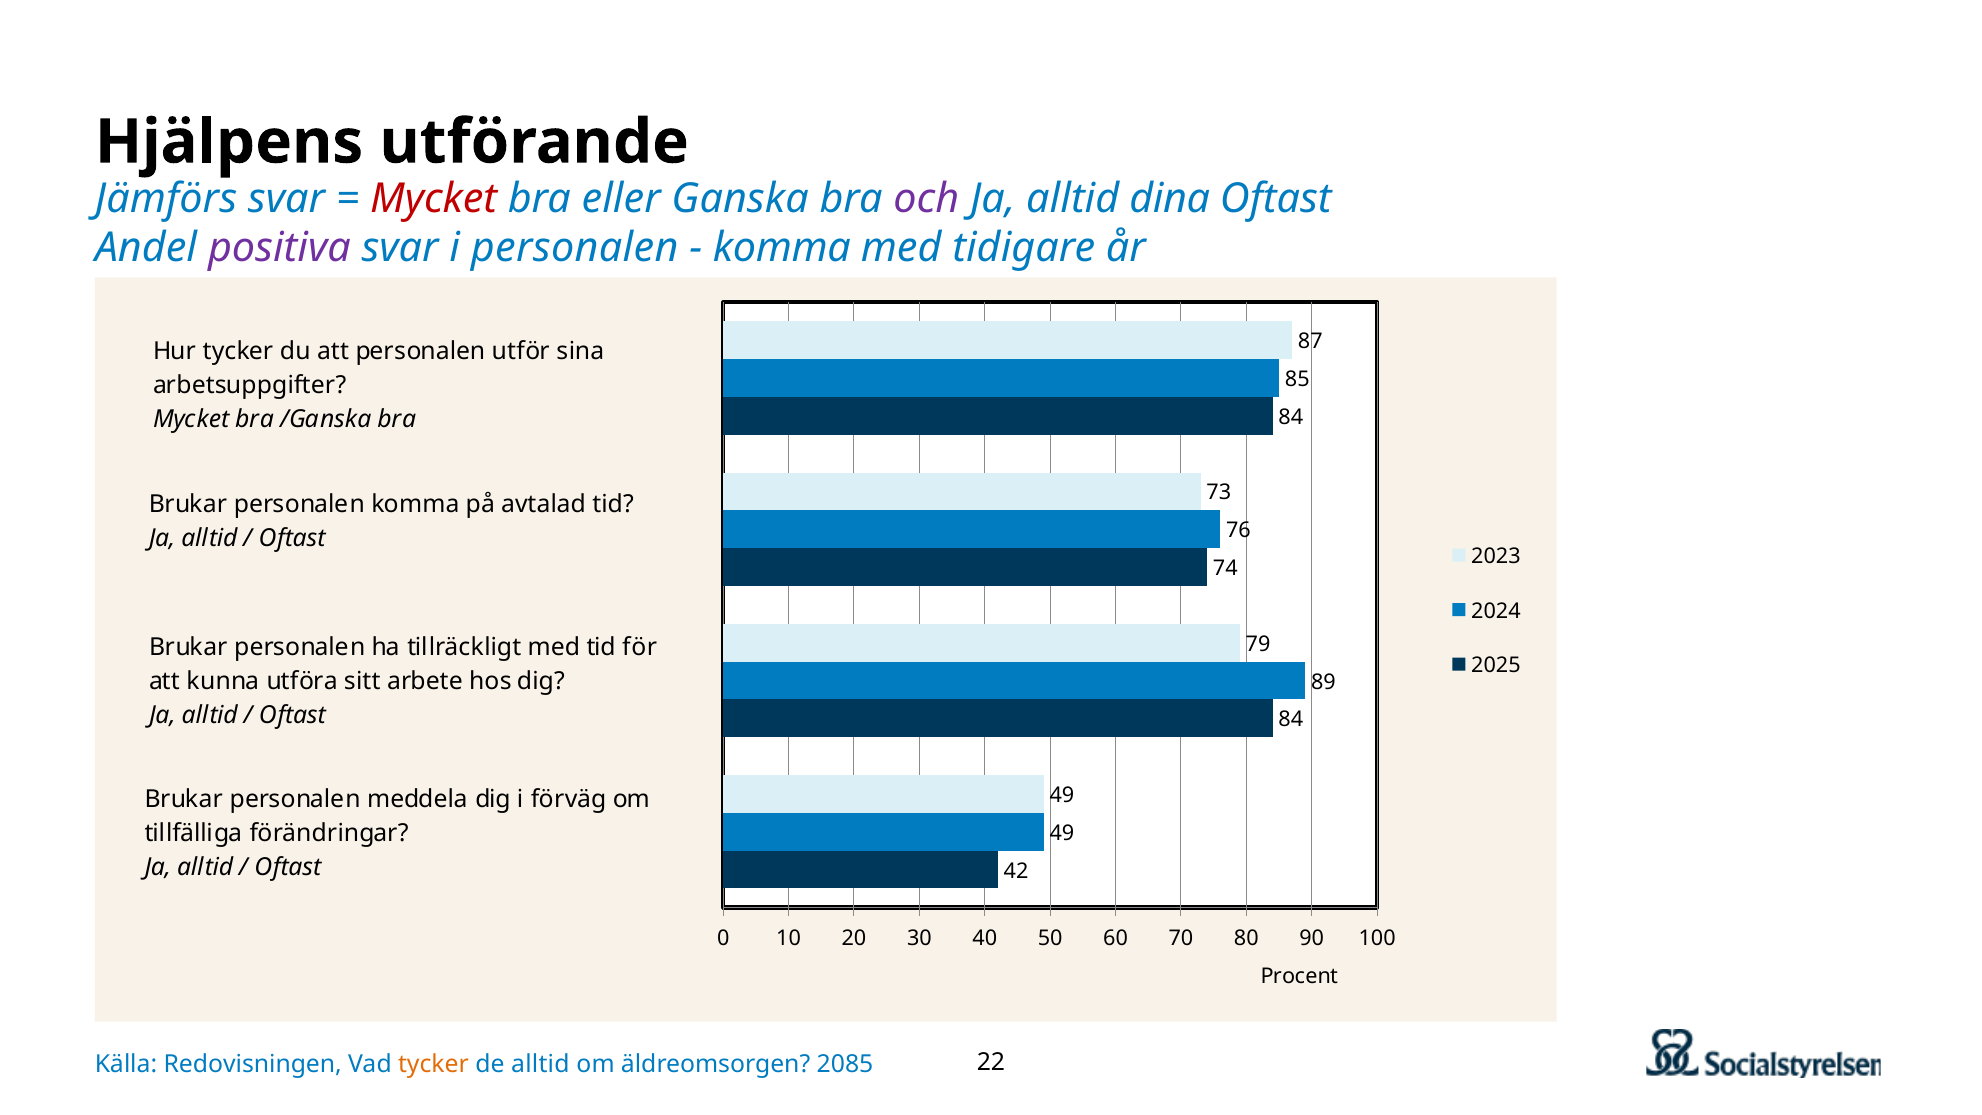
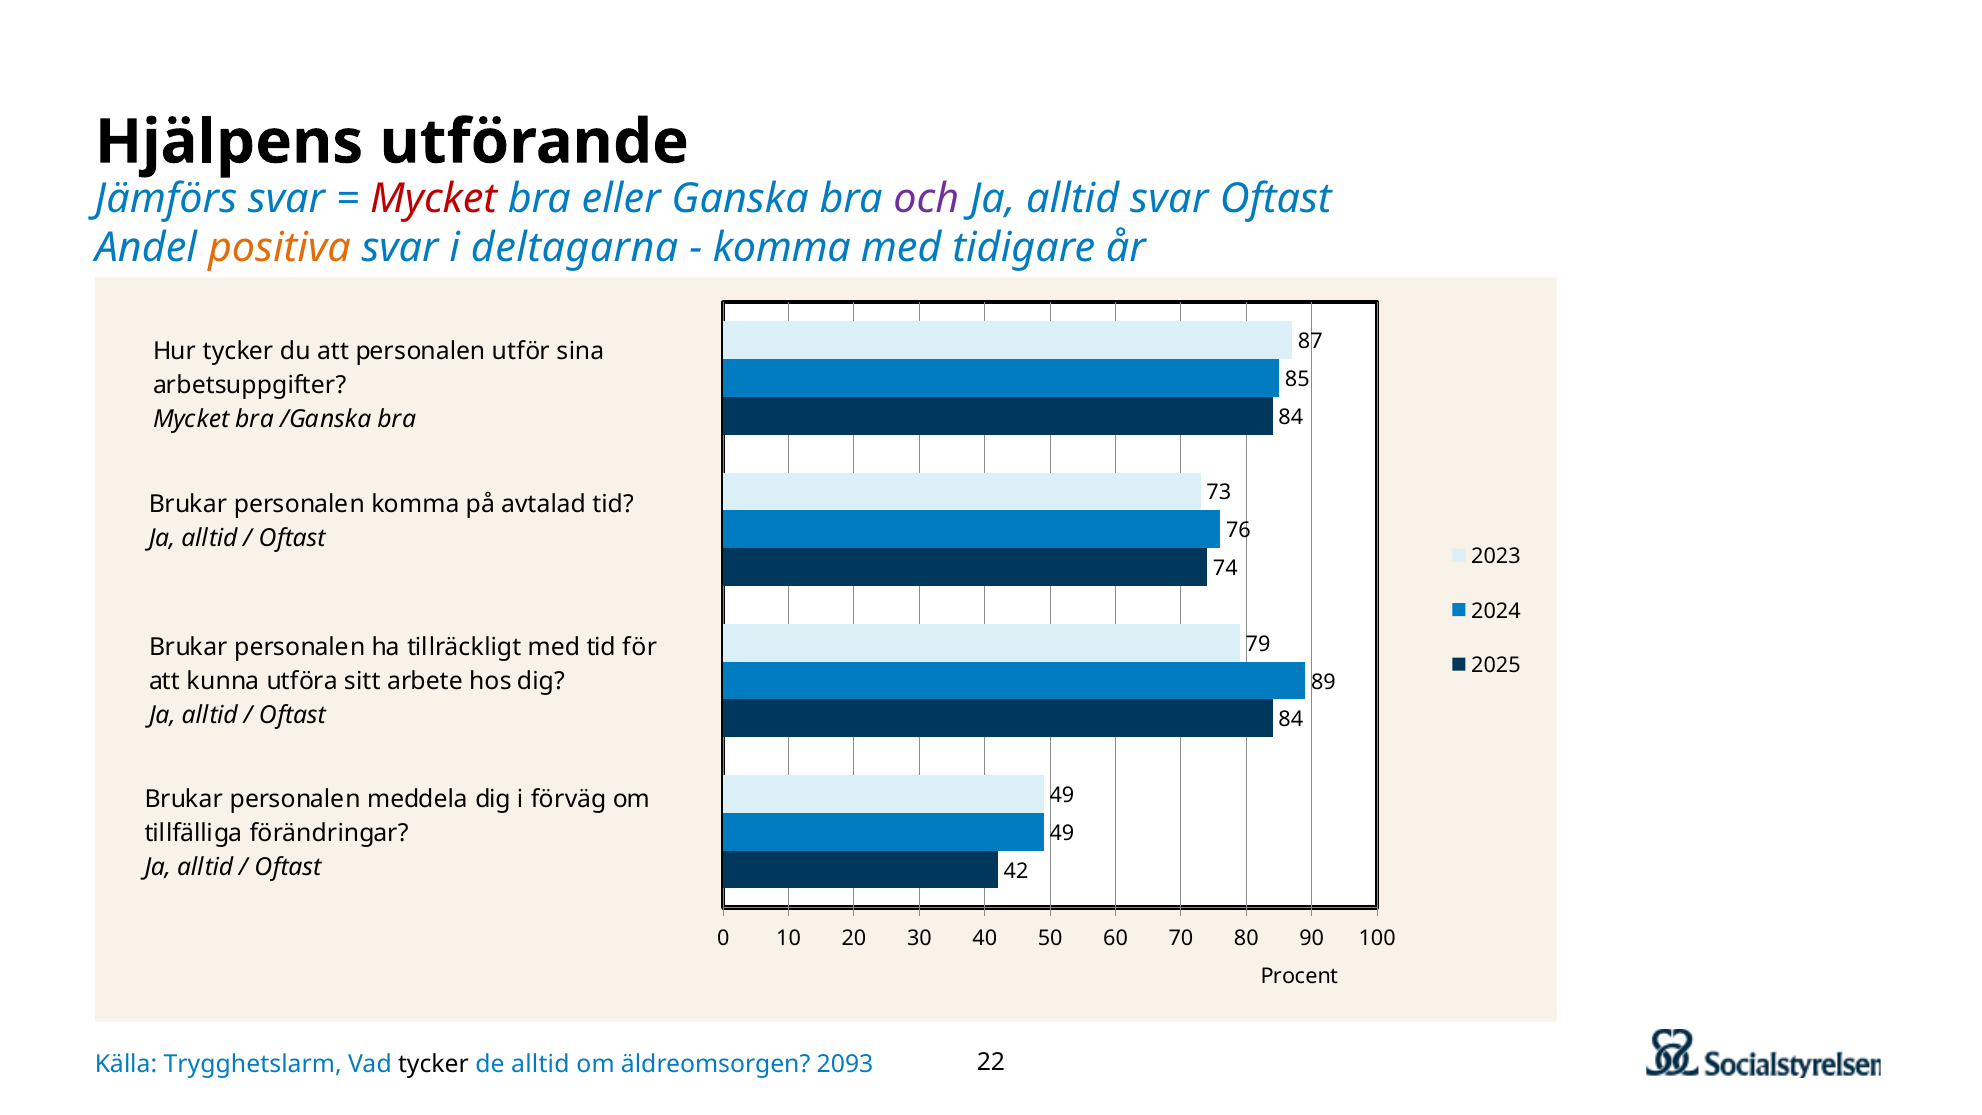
alltid dina: dina -> svar
positiva colour: purple -> orange
i personalen: personalen -> deltagarna
Redovisningen: Redovisningen -> Trygghetslarm
tycker at (433, 1065) colour: orange -> black
2085: 2085 -> 2093
